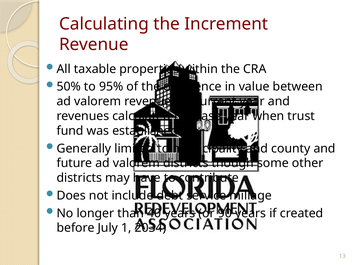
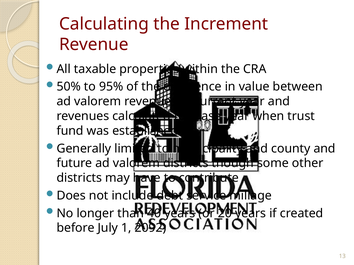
90: 90 -> 20
2034: 2034 -> 2092
